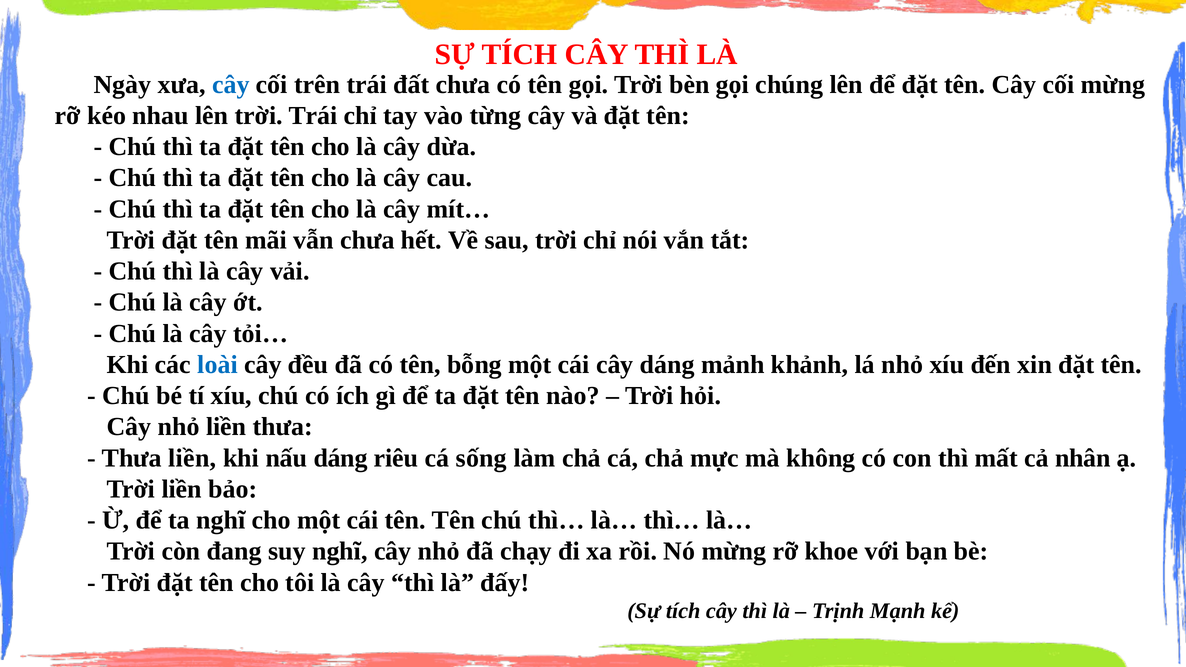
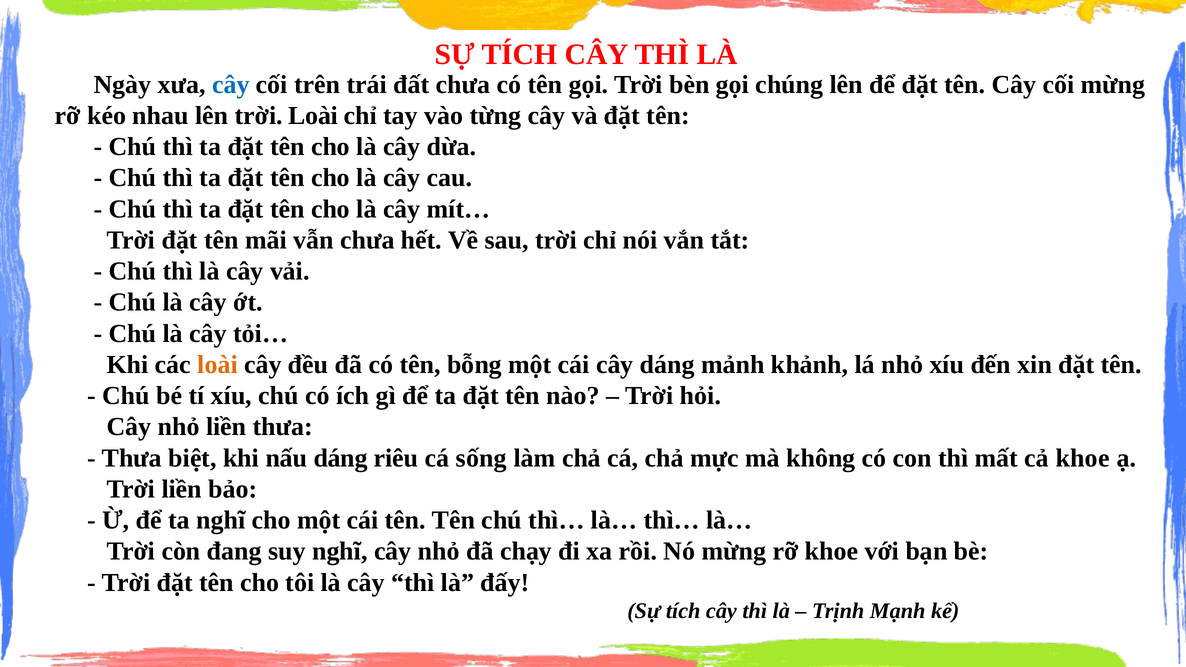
trời Trái: Trái -> Loài
loài at (218, 365) colour: blue -> orange
Thưa liền: liền -> biệt
cả nhân: nhân -> khoe
